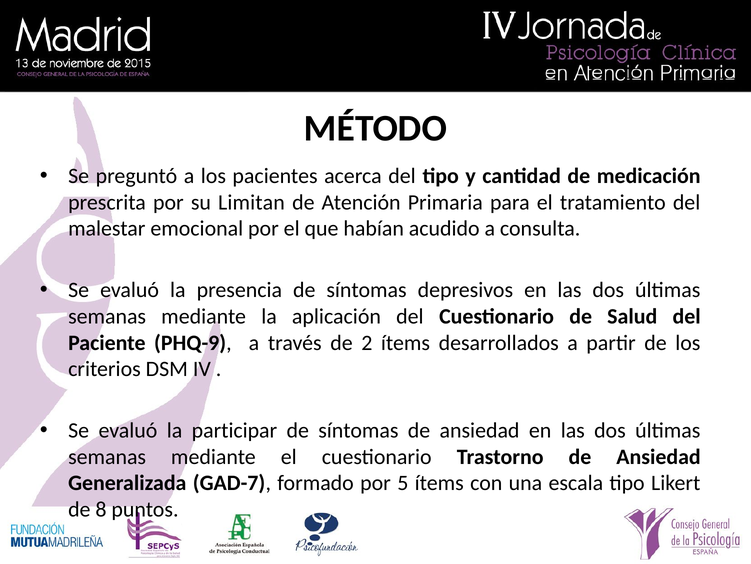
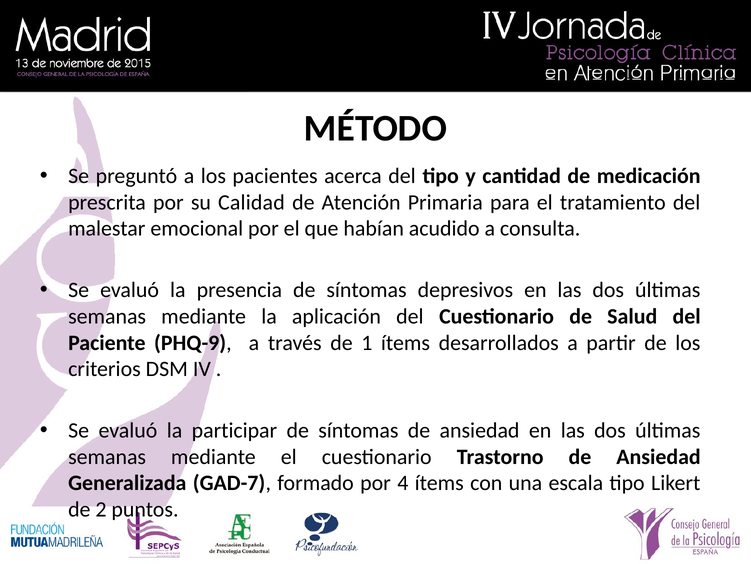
Limitan: Limitan -> Calidad
2: 2 -> 1
5: 5 -> 4
8: 8 -> 2
